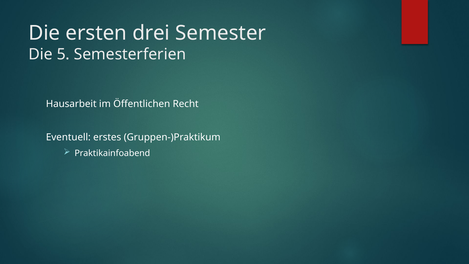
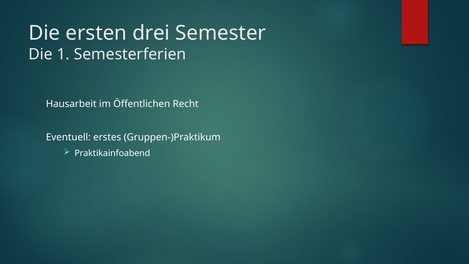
5: 5 -> 1
